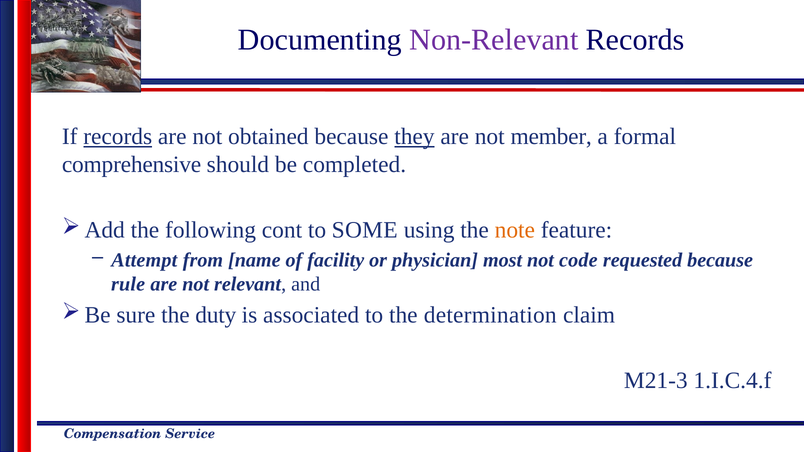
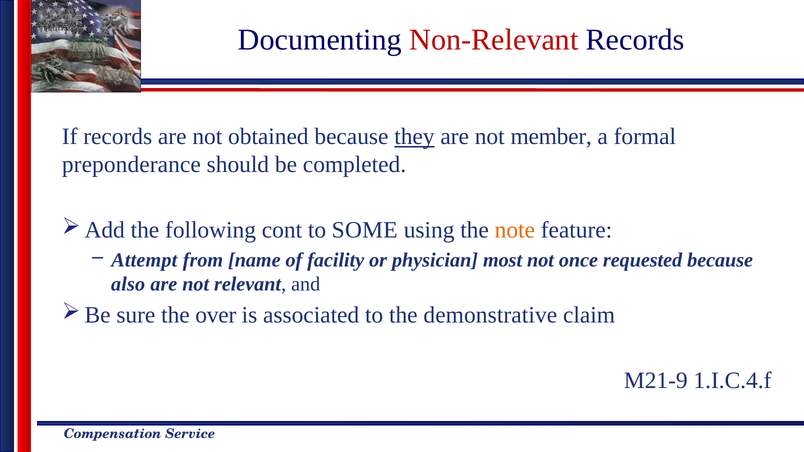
Non-Relevant colour: purple -> red
records at (118, 137) underline: present -> none
comprehensive: comprehensive -> preponderance
code: code -> once
rule: rule -> also
duty: duty -> over
determination: determination -> demonstrative
M21-3: M21-3 -> M21-9
